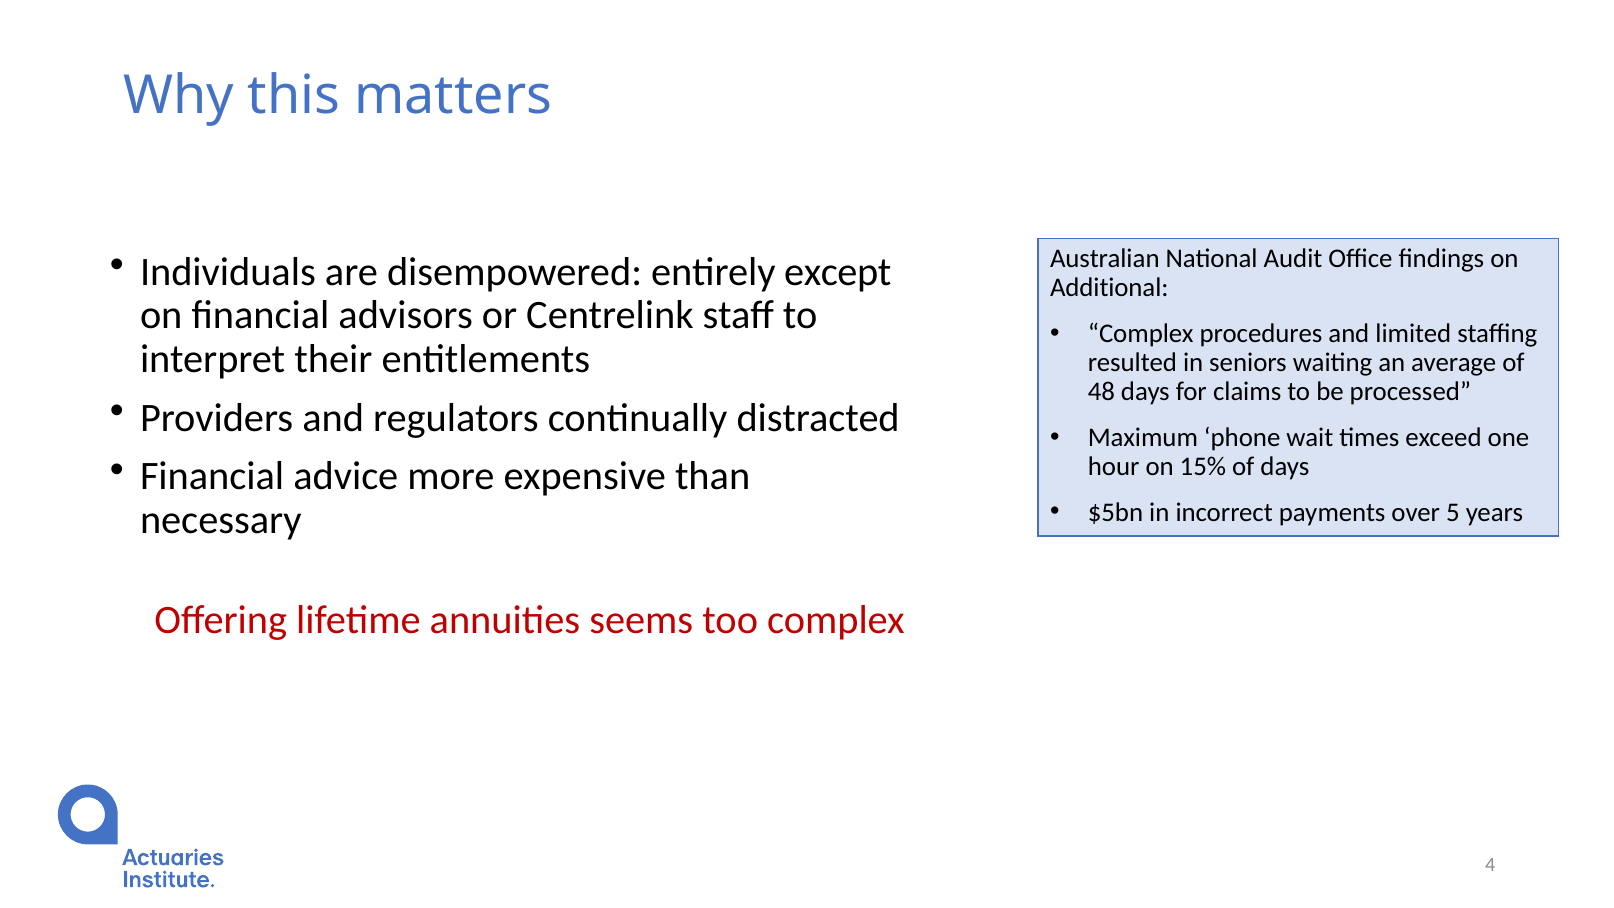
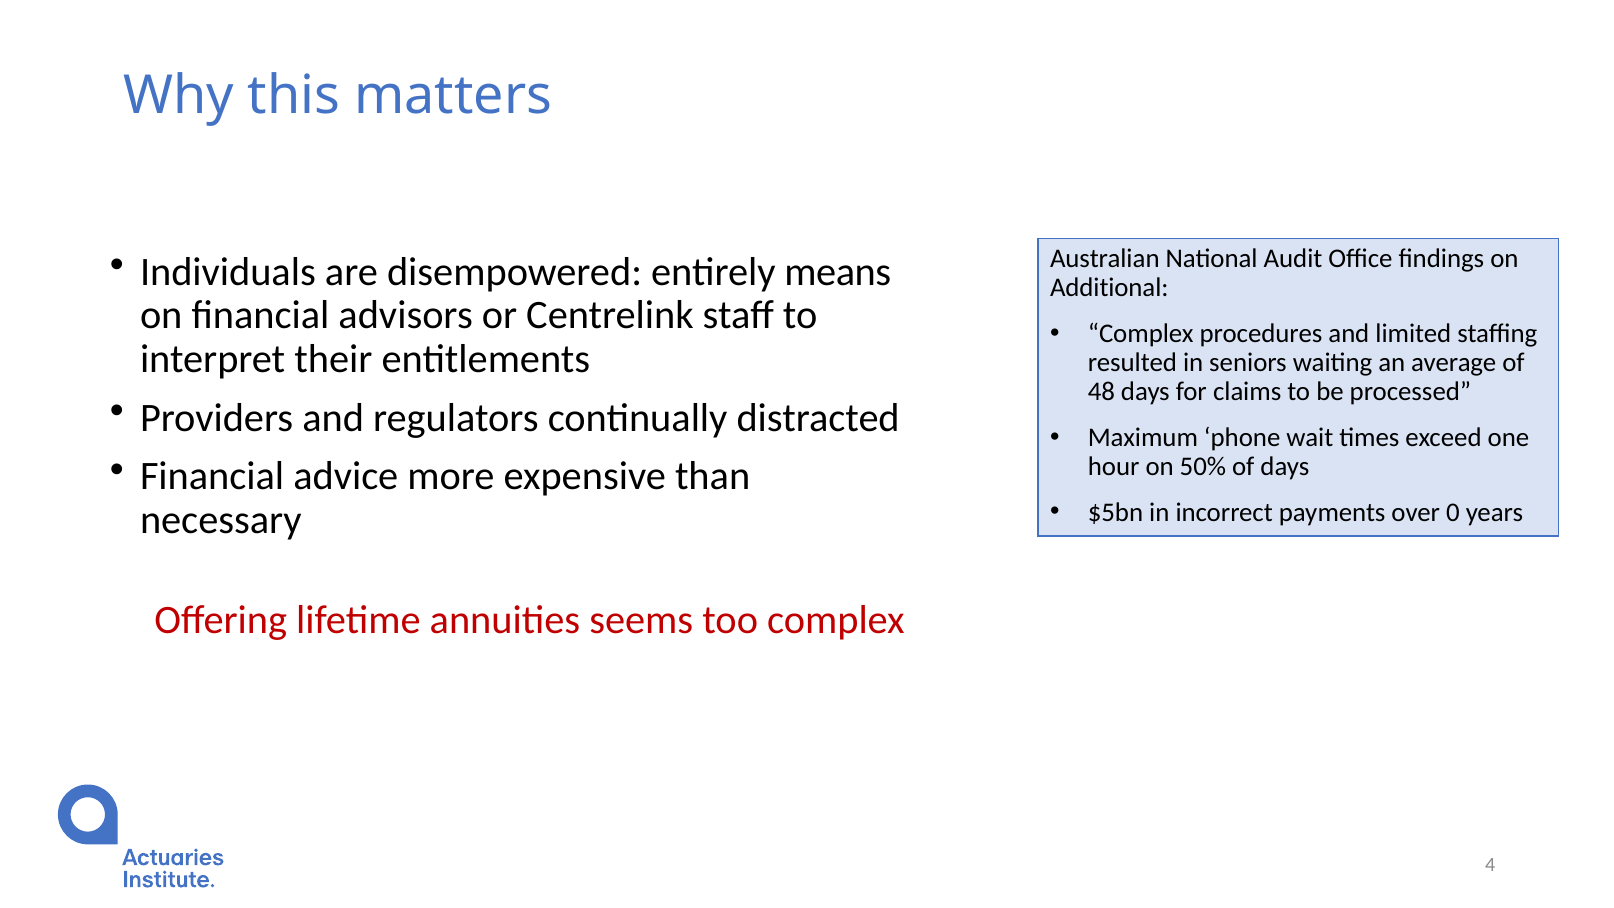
except: except -> means
15%: 15% -> 50%
5: 5 -> 0
